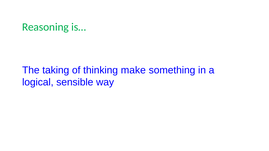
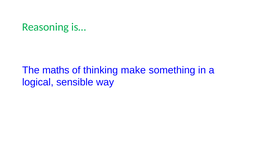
taking: taking -> maths
